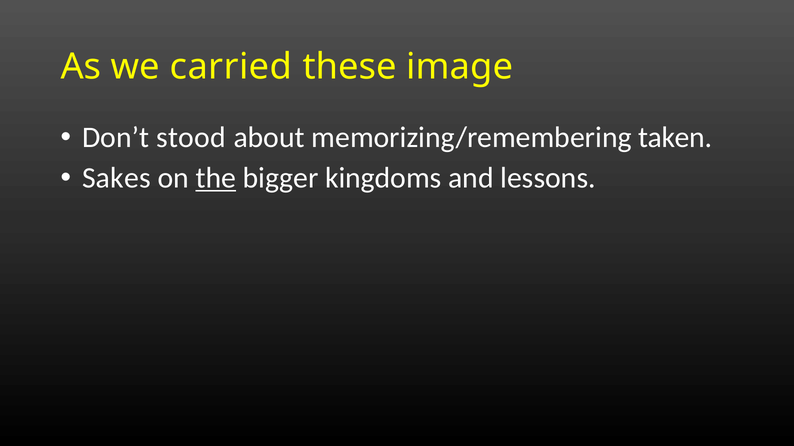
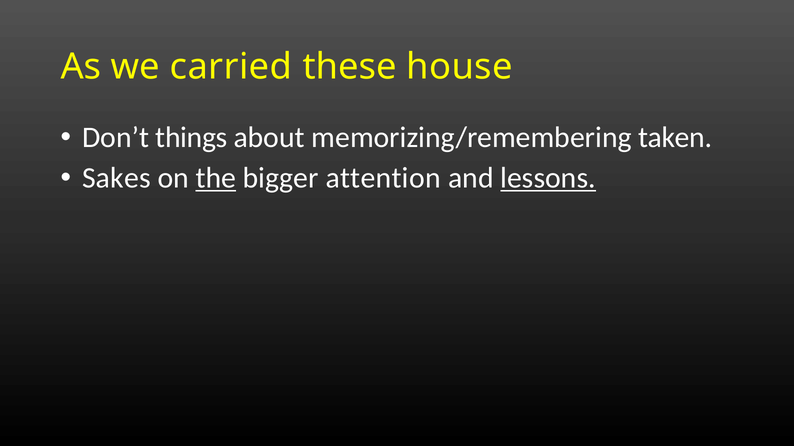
image: image -> house
stood: stood -> things
kingdoms: kingdoms -> attention
lessons underline: none -> present
